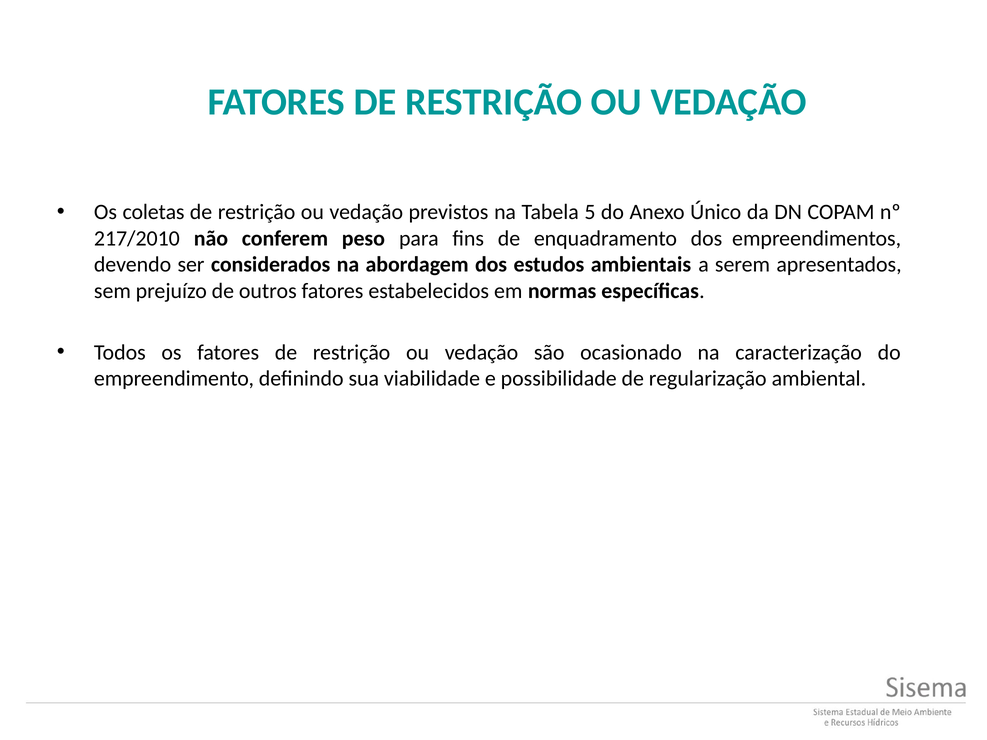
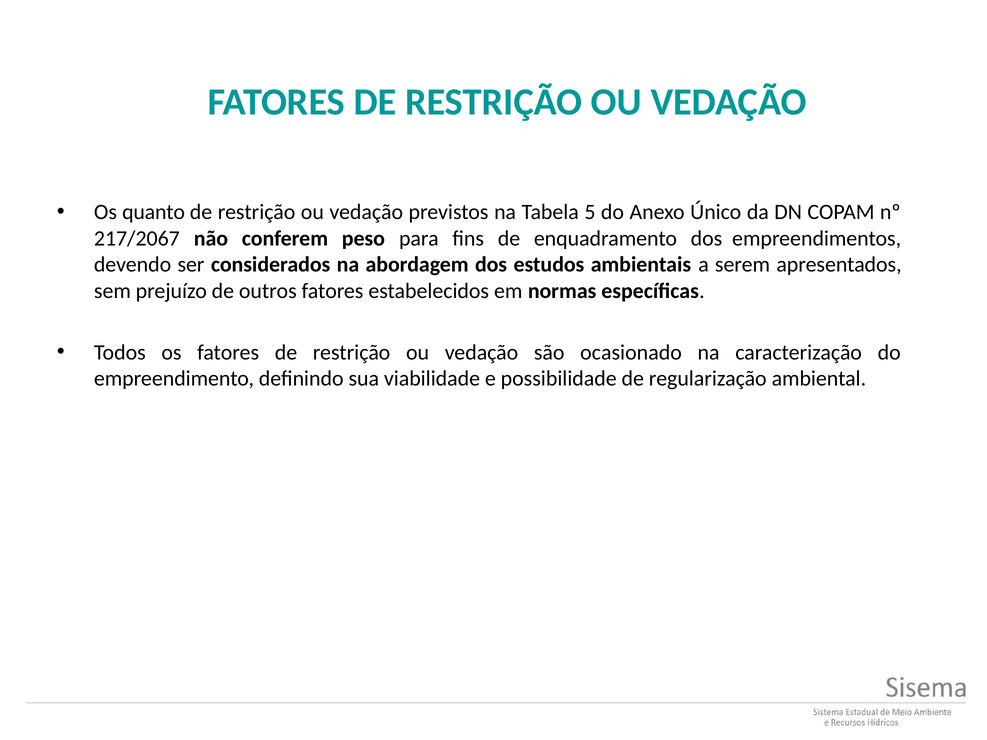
coletas: coletas -> quanto
217/2010: 217/2010 -> 217/2067
